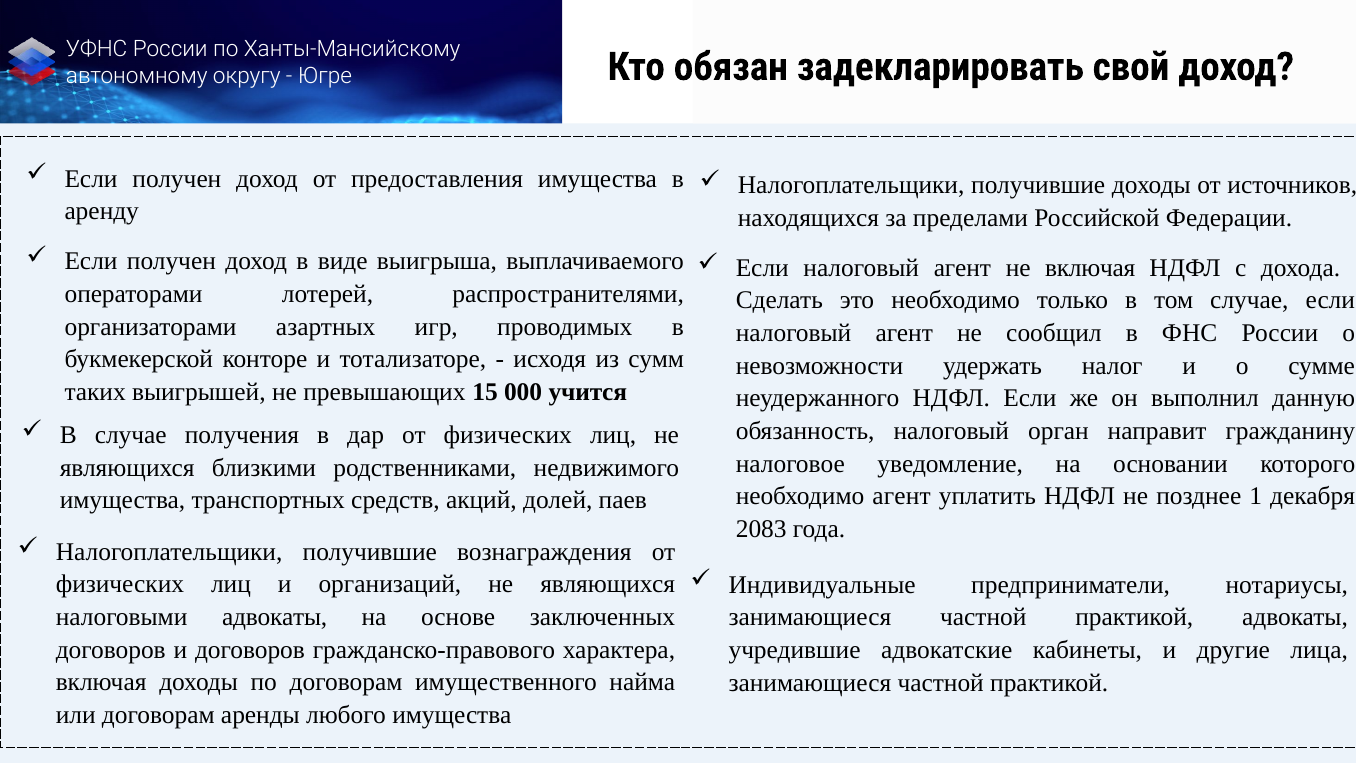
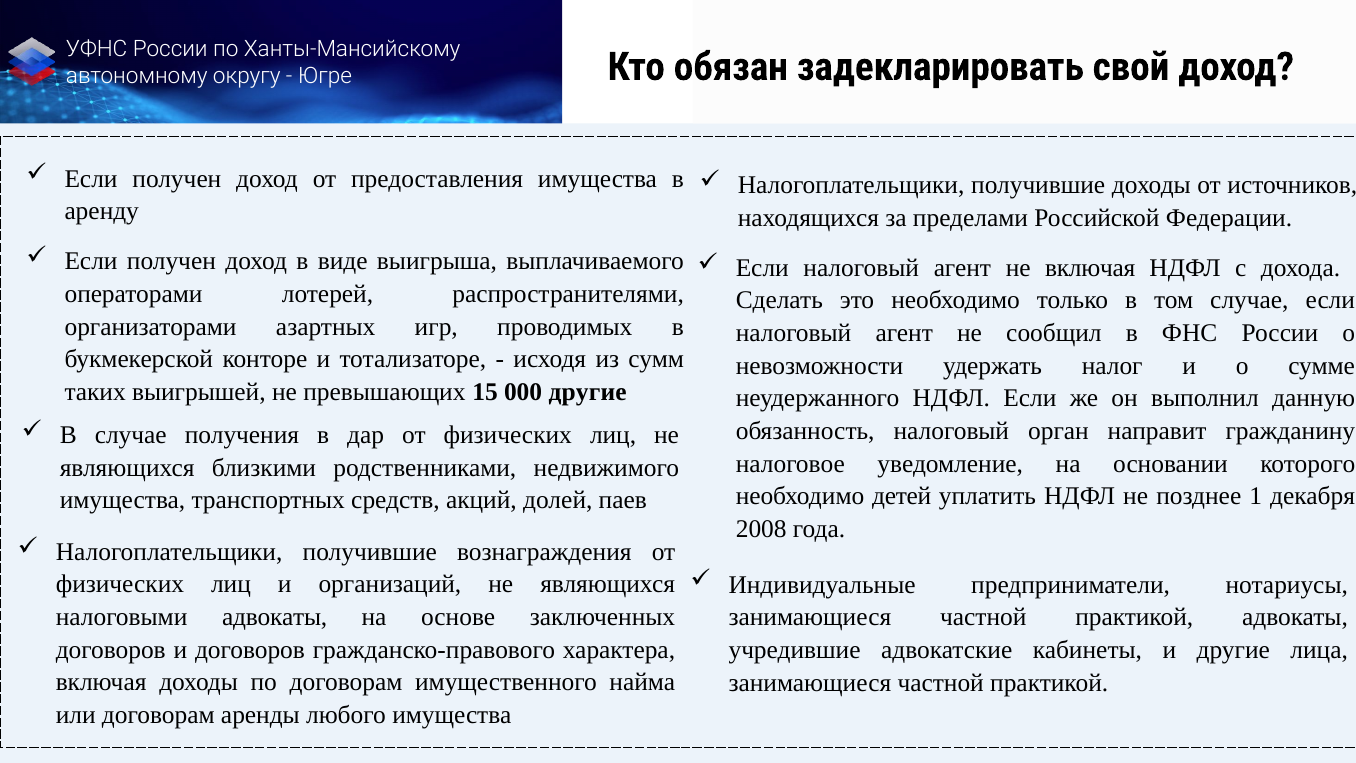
000 учится: учится -> другие
необходимо агент: агент -> детей
2083: 2083 -> 2008
